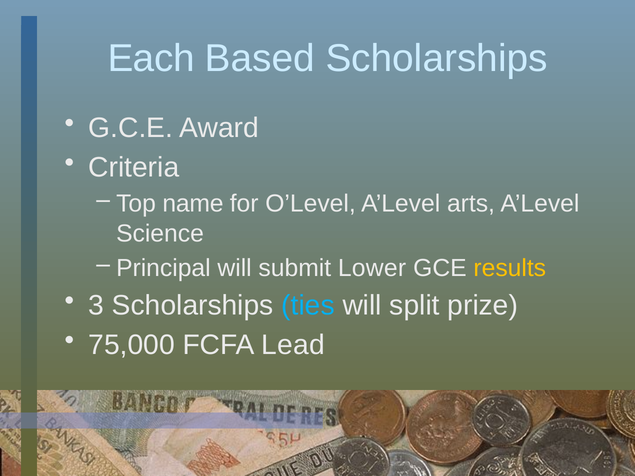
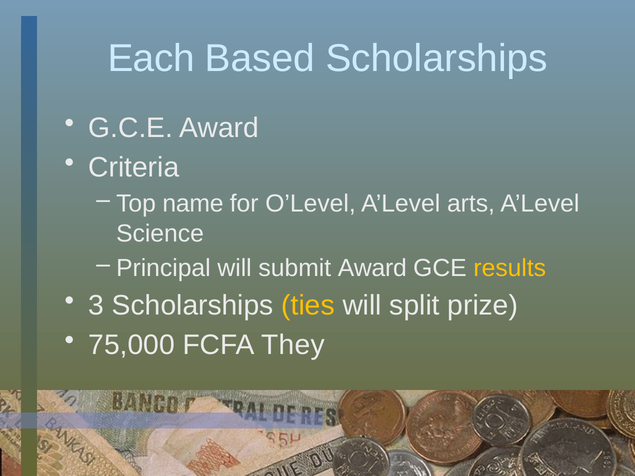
submit Lower: Lower -> Award
ties colour: light blue -> yellow
Lead: Lead -> They
